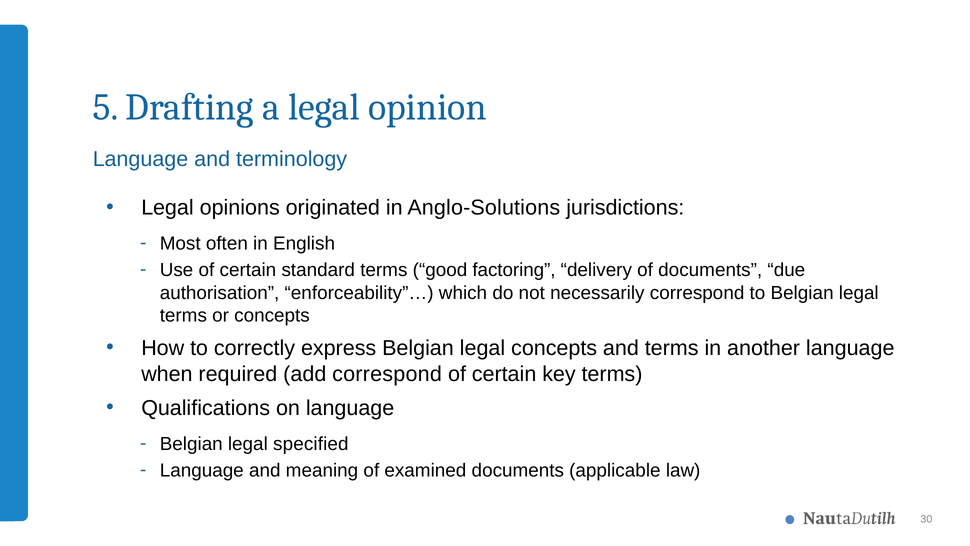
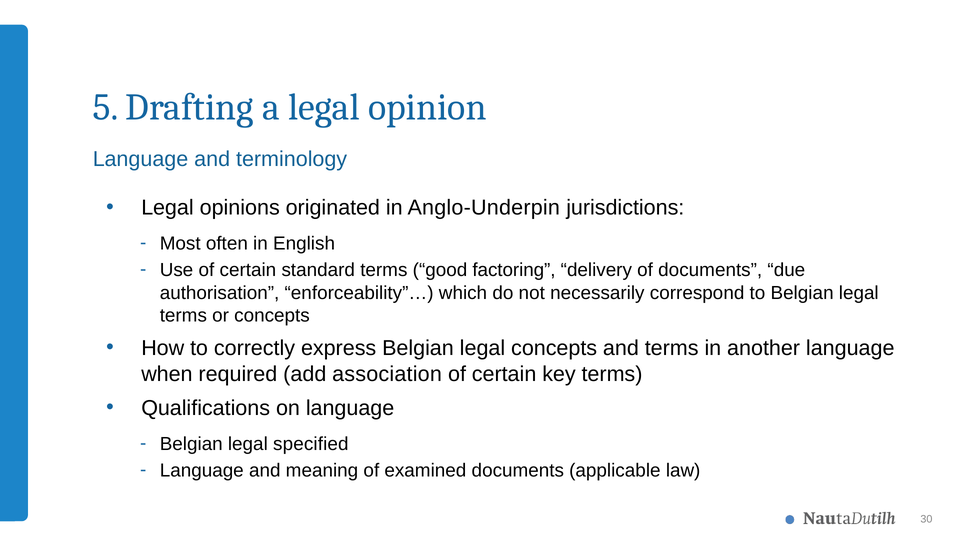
Anglo-Solutions: Anglo-Solutions -> Anglo-Underpin
add correspond: correspond -> association
